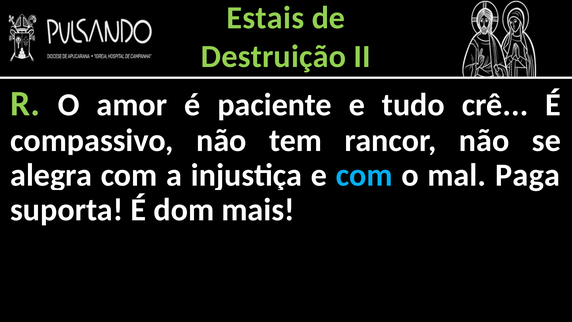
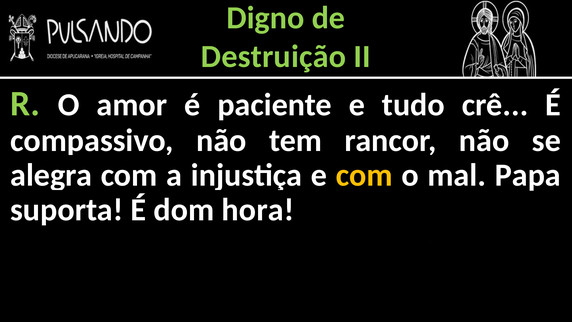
Estais: Estais -> Digno
com at (364, 175) colour: light blue -> yellow
Paga: Paga -> Papa
mais: mais -> hora
